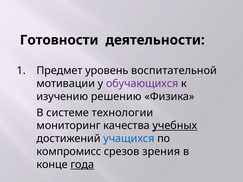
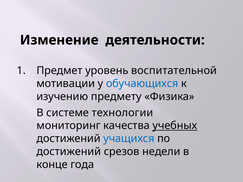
Готовности: Готовности -> Изменение
обучающихся colour: purple -> blue
решению: решению -> предмету
компромисс at (69, 152): компромисс -> достижений
зрения: зрения -> недели
года underline: present -> none
